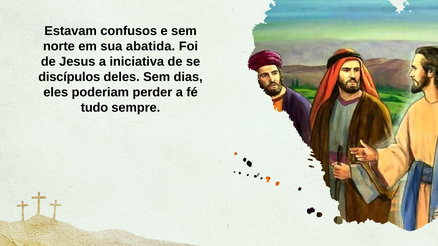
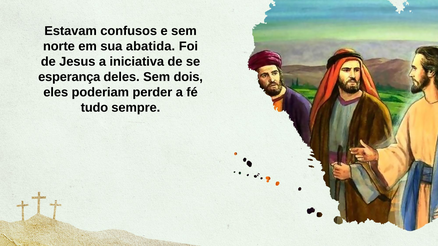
discípulos: discípulos -> esperança
dias: dias -> dois
